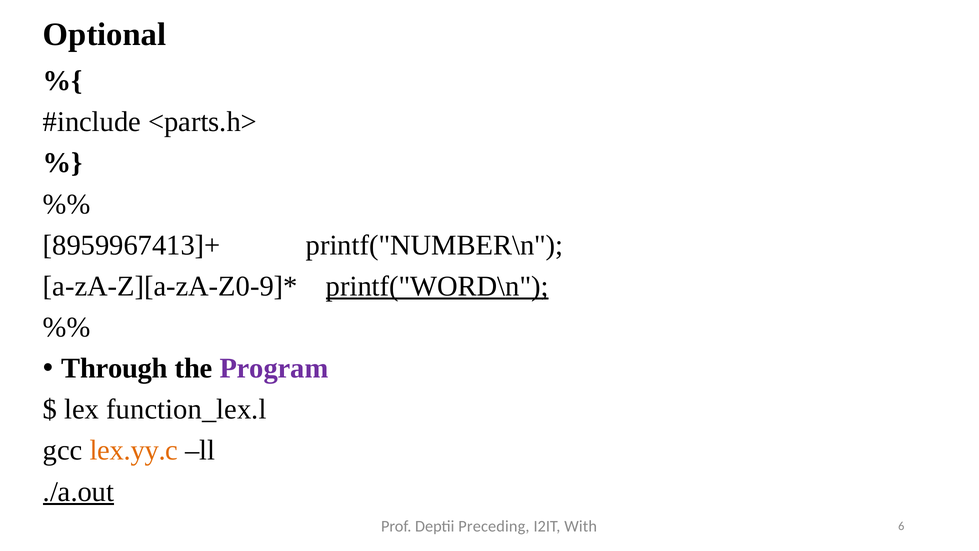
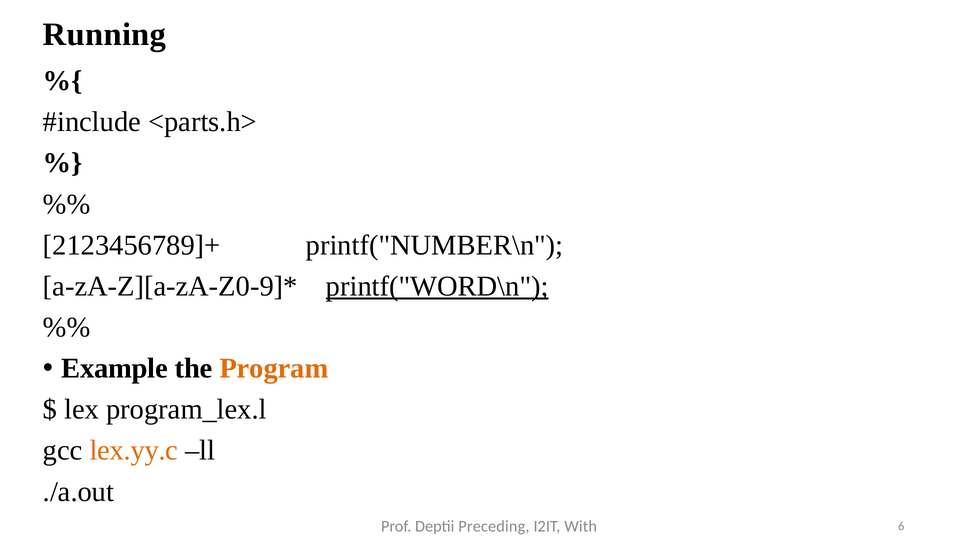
Optional: Optional -> Running
8959967413]+: 8959967413]+ -> 2123456789]+
Through: Through -> Example
Program colour: purple -> orange
function_lex.l: function_lex.l -> program_lex.l
./a.out underline: present -> none
